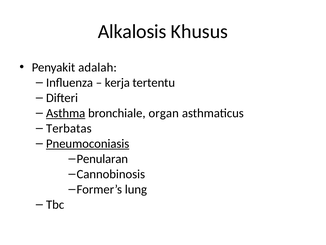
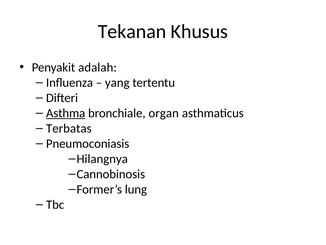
Alkalosis: Alkalosis -> Tekanan
kerja: kerja -> yang
Pneumoconiasis underline: present -> none
Penularan: Penularan -> Hilangnya
